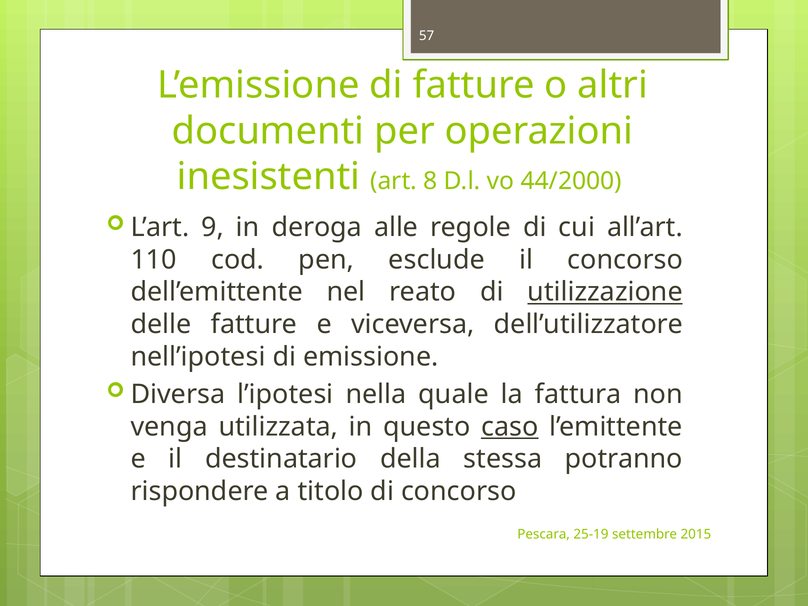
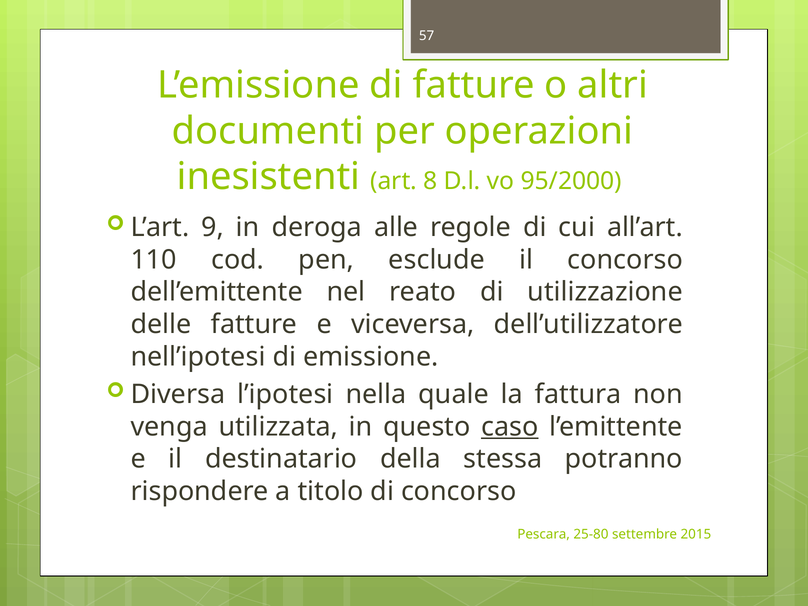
44/2000: 44/2000 -> 95/2000
utilizzazione underline: present -> none
25-19: 25-19 -> 25-80
